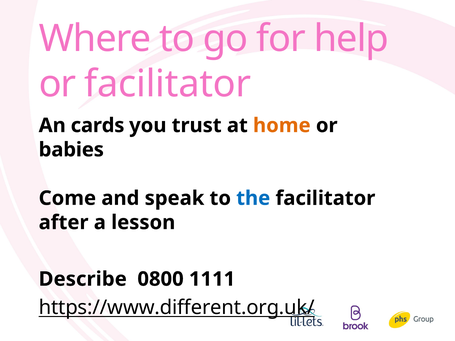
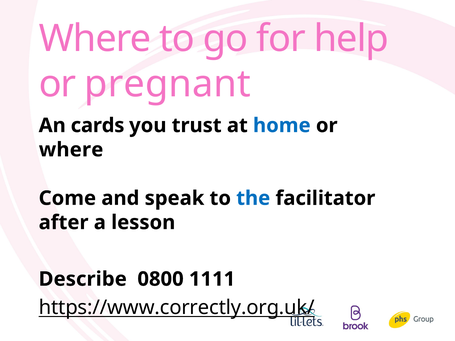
or facilitator: facilitator -> pregnant
home colour: orange -> blue
babies at (71, 150): babies -> where
https://www.different.org.uk/: https://www.different.org.uk/ -> https://www.correctly.org.uk/
